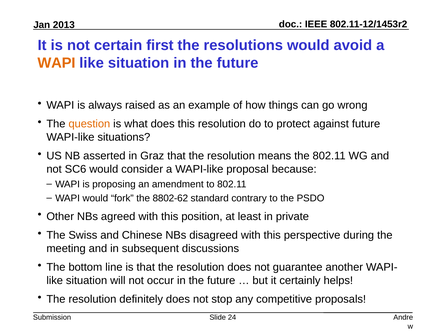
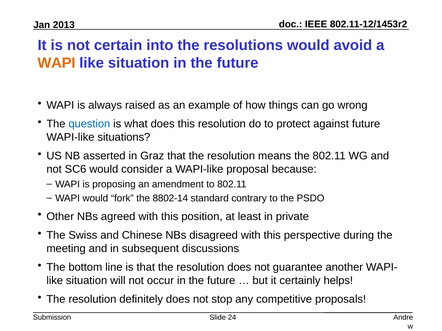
first: first -> into
question colour: orange -> blue
8802-62: 8802-62 -> 8802-14
